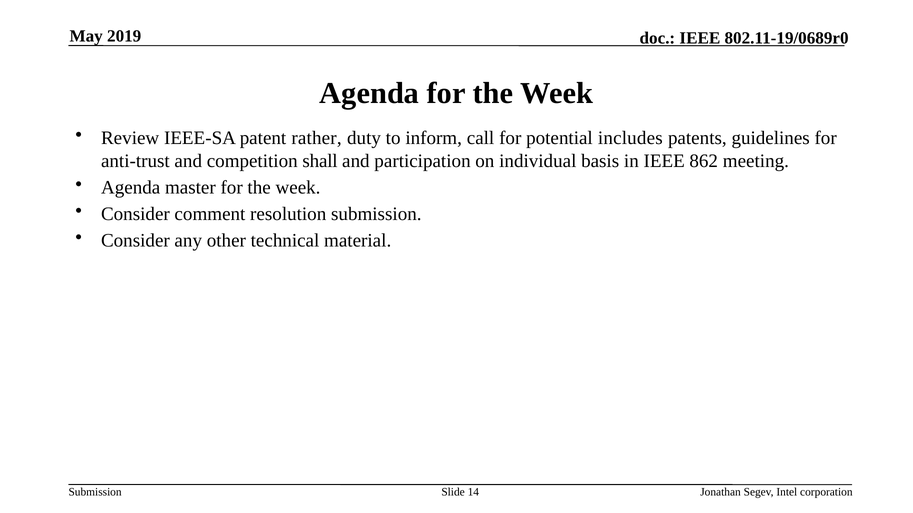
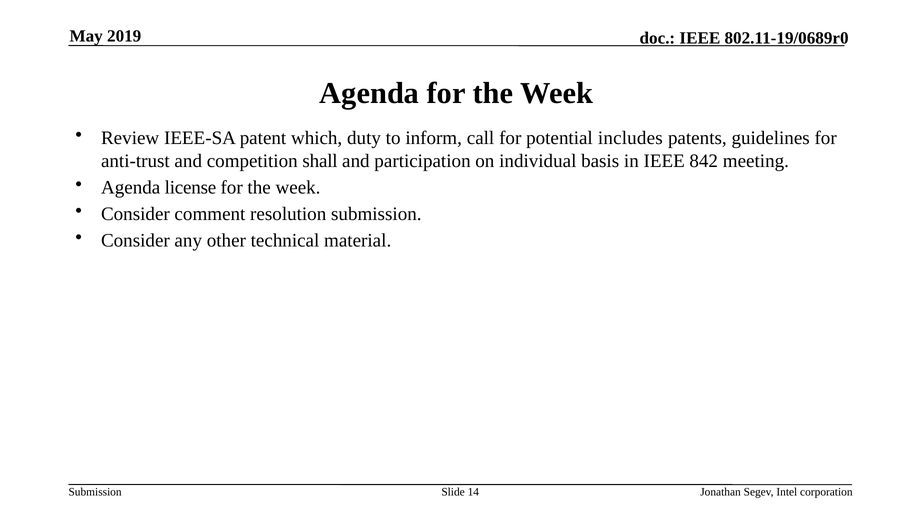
rather: rather -> which
862: 862 -> 842
master: master -> license
